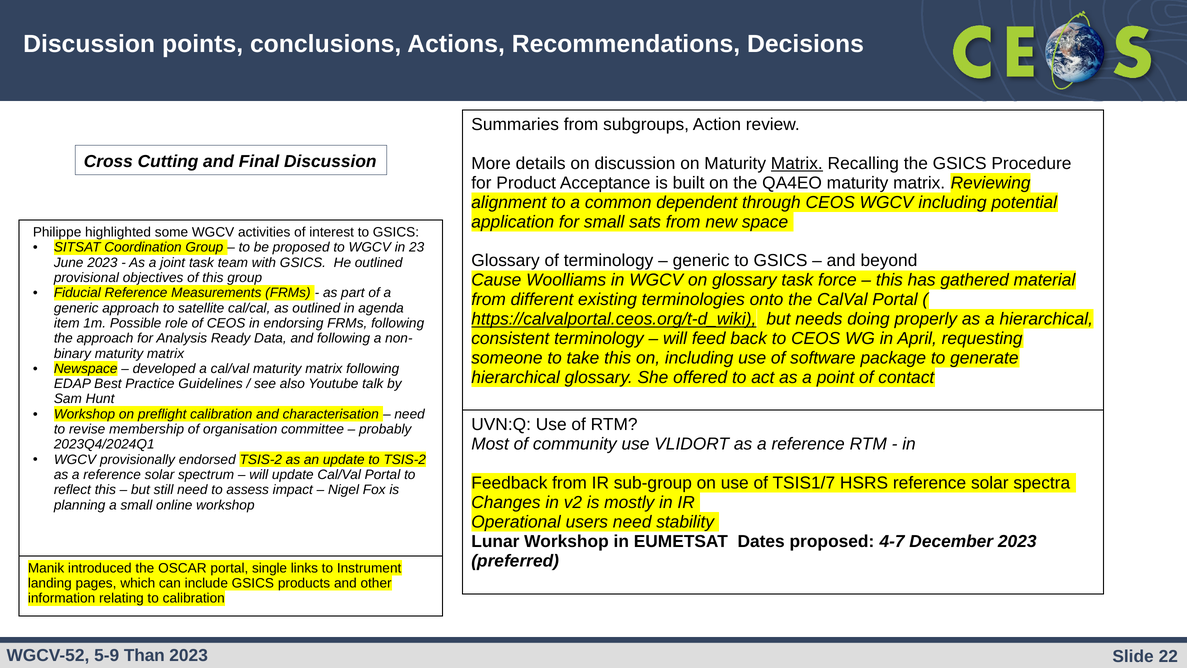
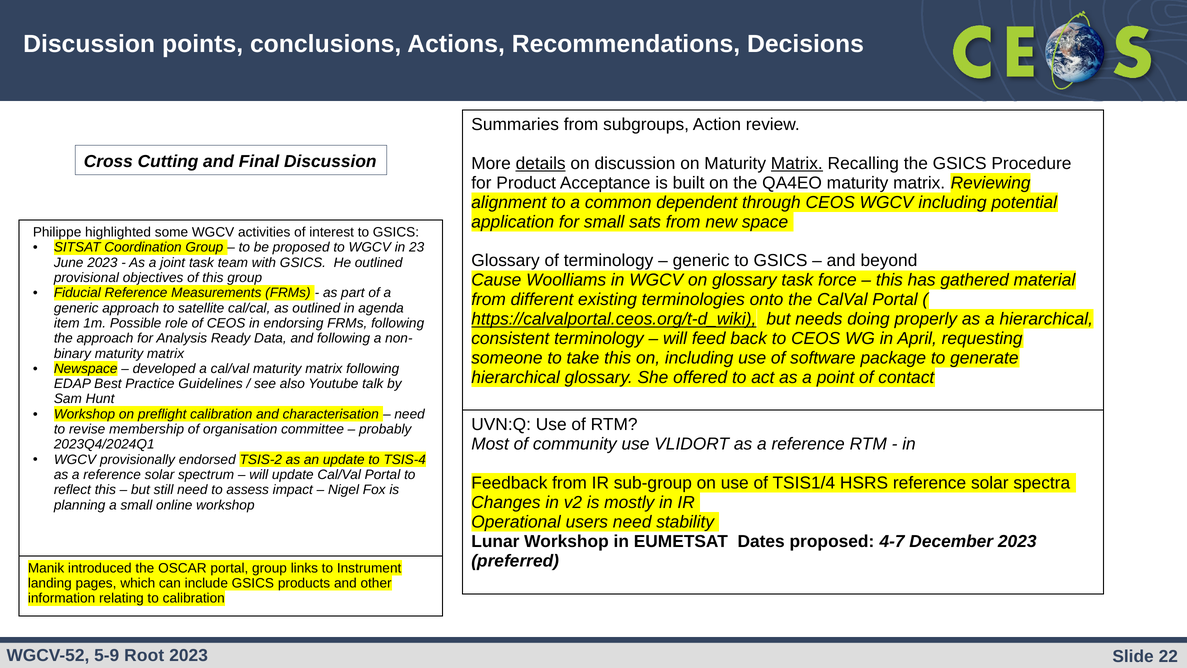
details underline: none -> present
to TSIS-2: TSIS-2 -> TSIS-4
TSIS1/7: TSIS1/7 -> TSIS1/4
portal single: single -> group
Than: Than -> Root
